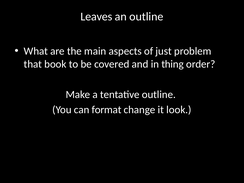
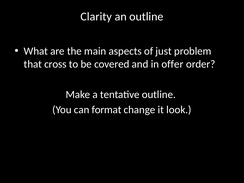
Leaves: Leaves -> Clarity
book: book -> cross
thing: thing -> offer
